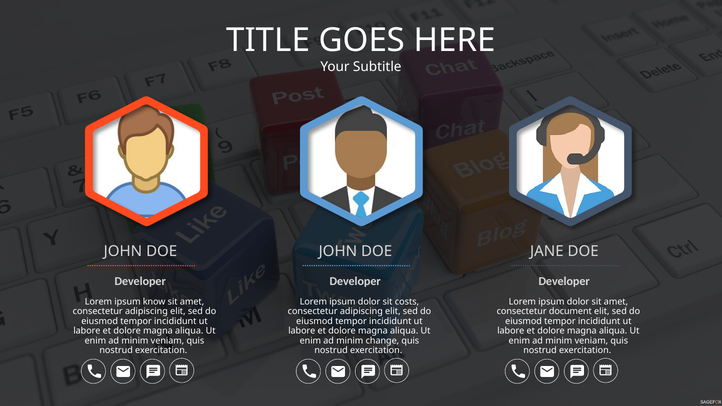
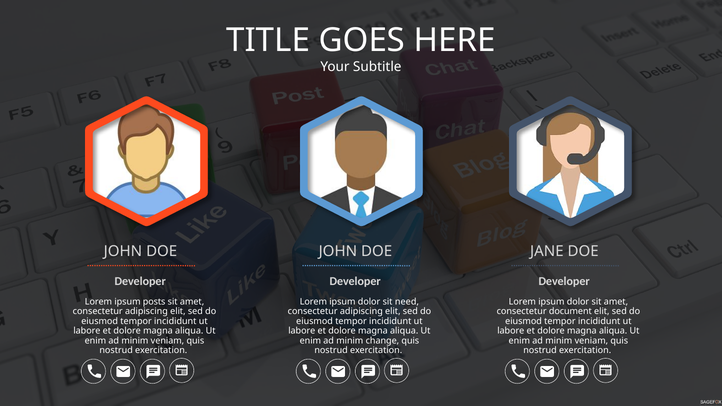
know: know -> posts
costs: costs -> need
